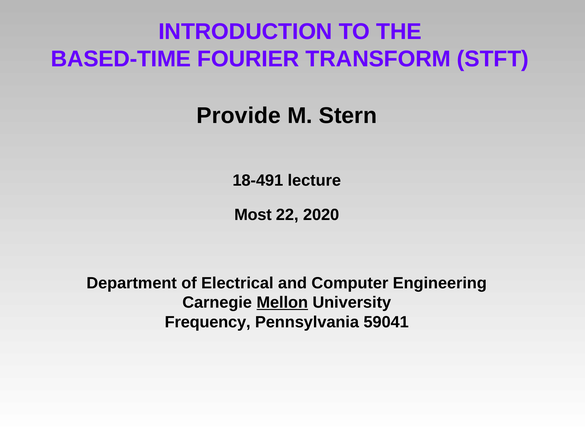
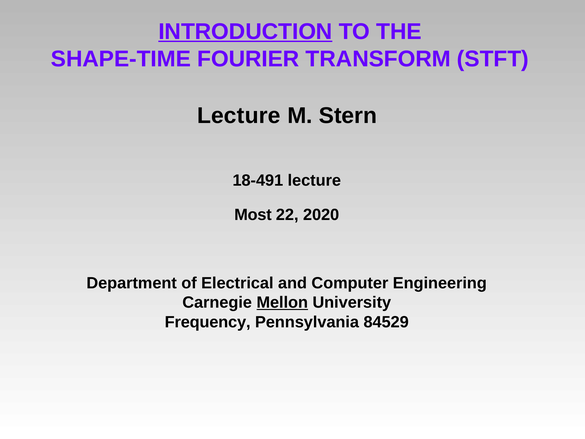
INTRODUCTION underline: none -> present
BASED-TIME: BASED-TIME -> SHAPE-TIME
Provide at (239, 116): Provide -> Lecture
59041: 59041 -> 84529
